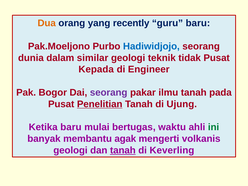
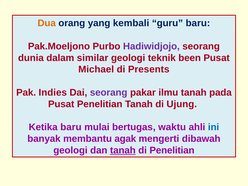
recently: recently -> kembali
Hadiwidjojo colour: blue -> purple
tidak: tidak -> been
Kepada: Kepada -> Michael
Engineer: Engineer -> Presents
Bogor: Bogor -> Indies
Penelitian at (100, 104) underline: present -> none
ini colour: green -> blue
volkanis: volkanis -> dibawah
di Keverling: Keverling -> Penelitian
